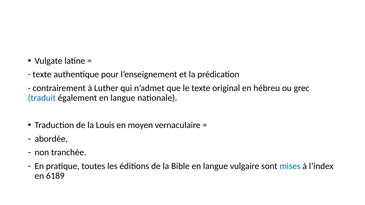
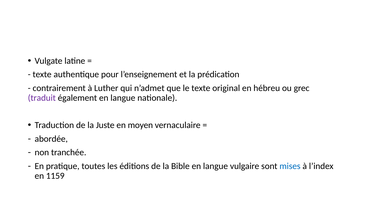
traduit colour: blue -> purple
Louis: Louis -> Juste
6189: 6189 -> 1159
